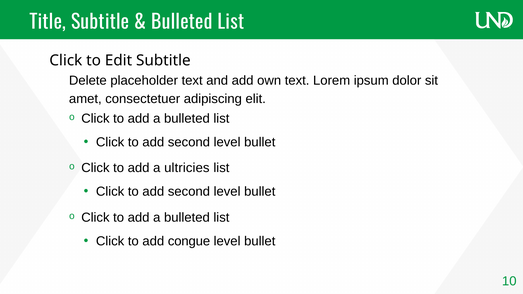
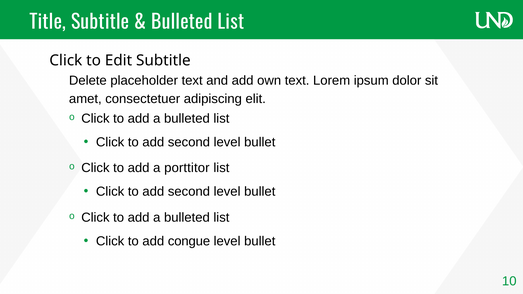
ultricies: ultricies -> porttitor
